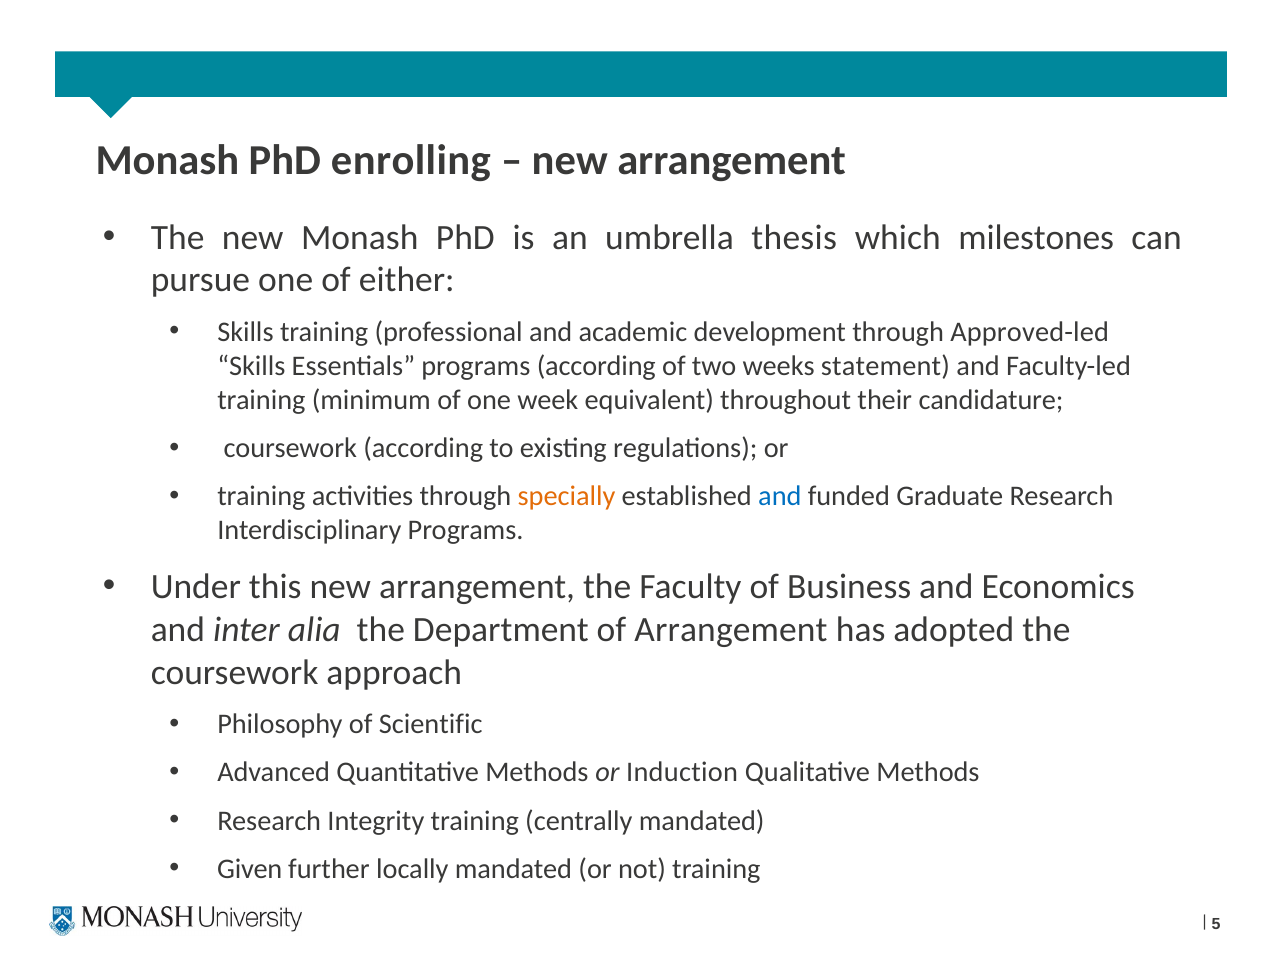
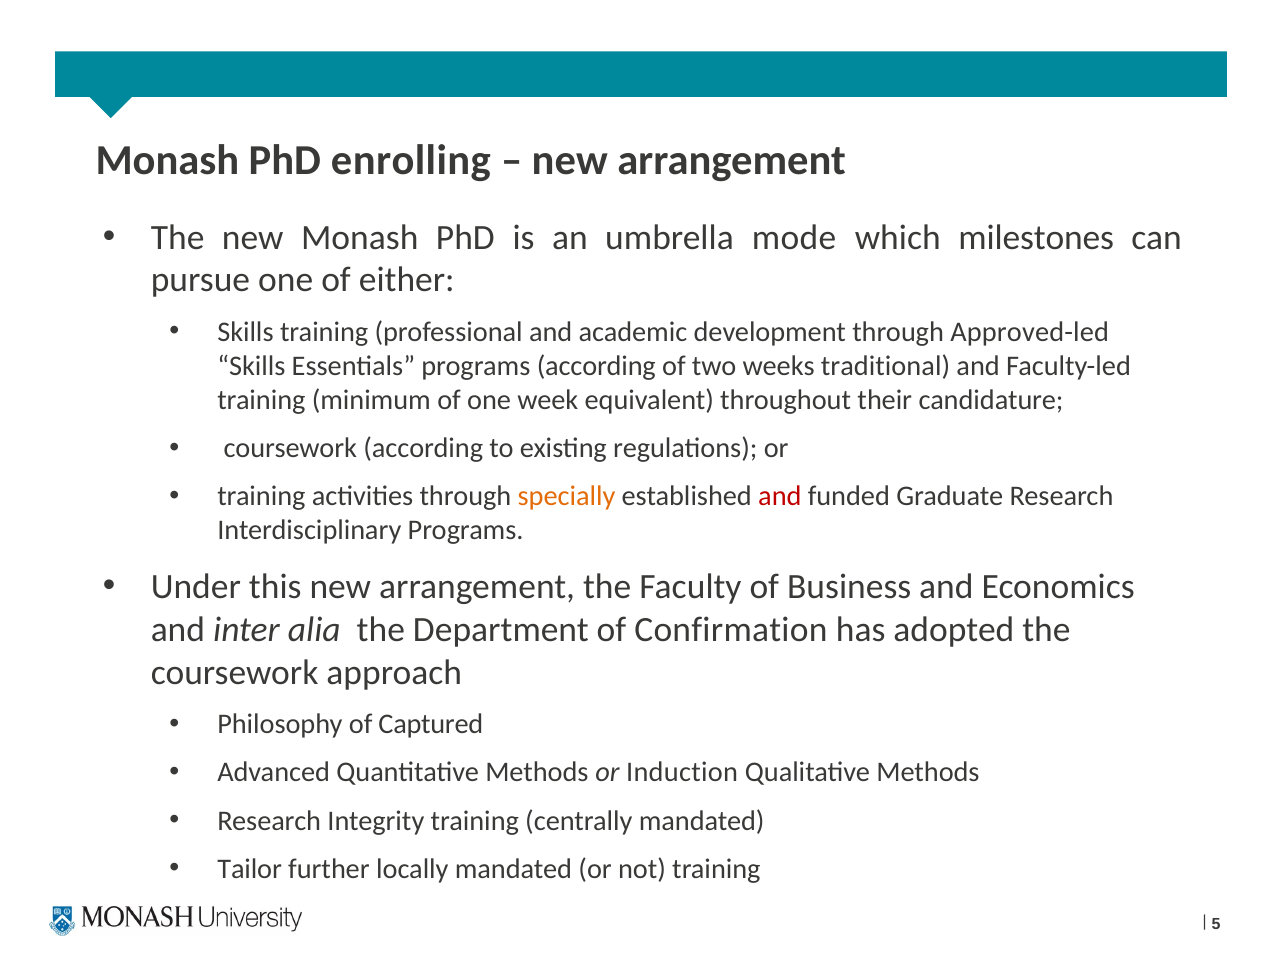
thesis: thesis -> mode
statement: statement -> traditional
and at (780, 496) colour: blue -> red
of Arrangement: Arrangement -> Confirmation
Scientific: Scientific -> Captured
Given: Given -> Tailor
